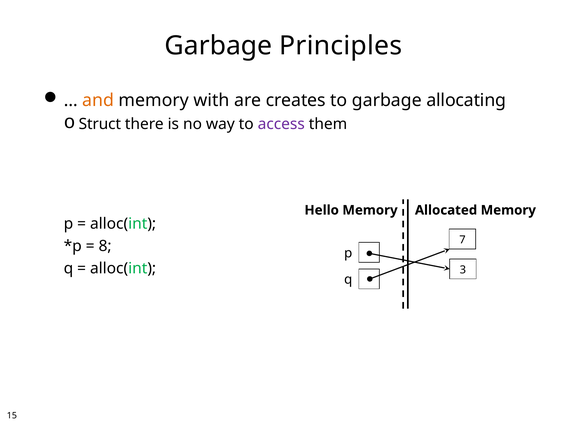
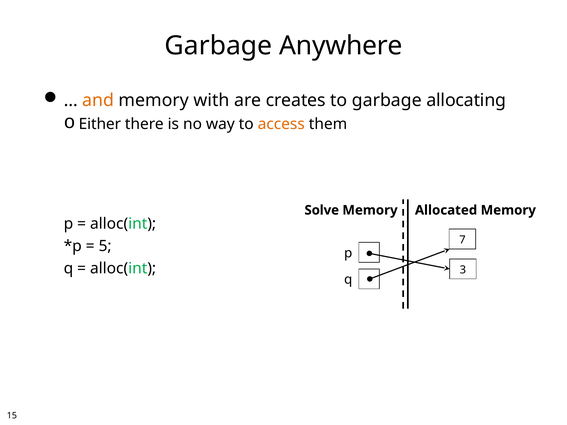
Principles: Principles -> Anywhere
Struct: Struct -> Either
access colour: purple -> orange
Hello: Hello -> Solve
8: 8 -> 5
